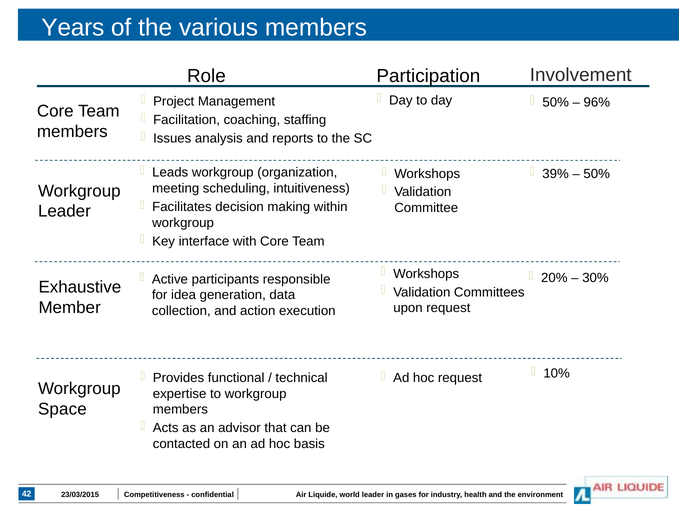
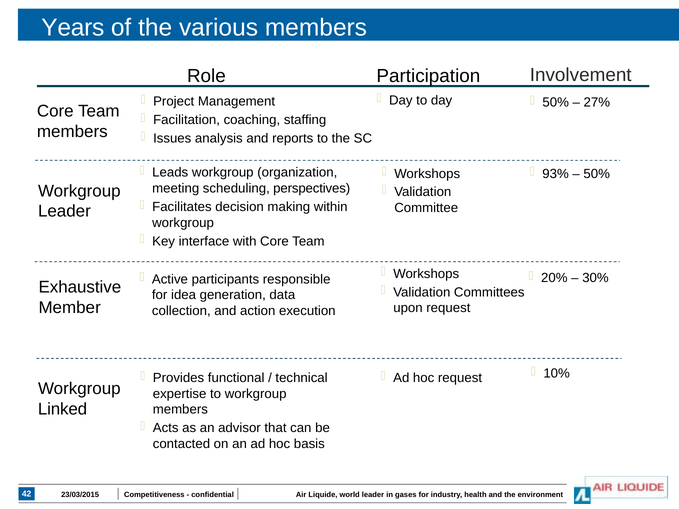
96%: 96% -> 27%
39%: 39% -> 93%
intuitiveness: intuitiveness -> perspectives
Space: Space -> Linked
